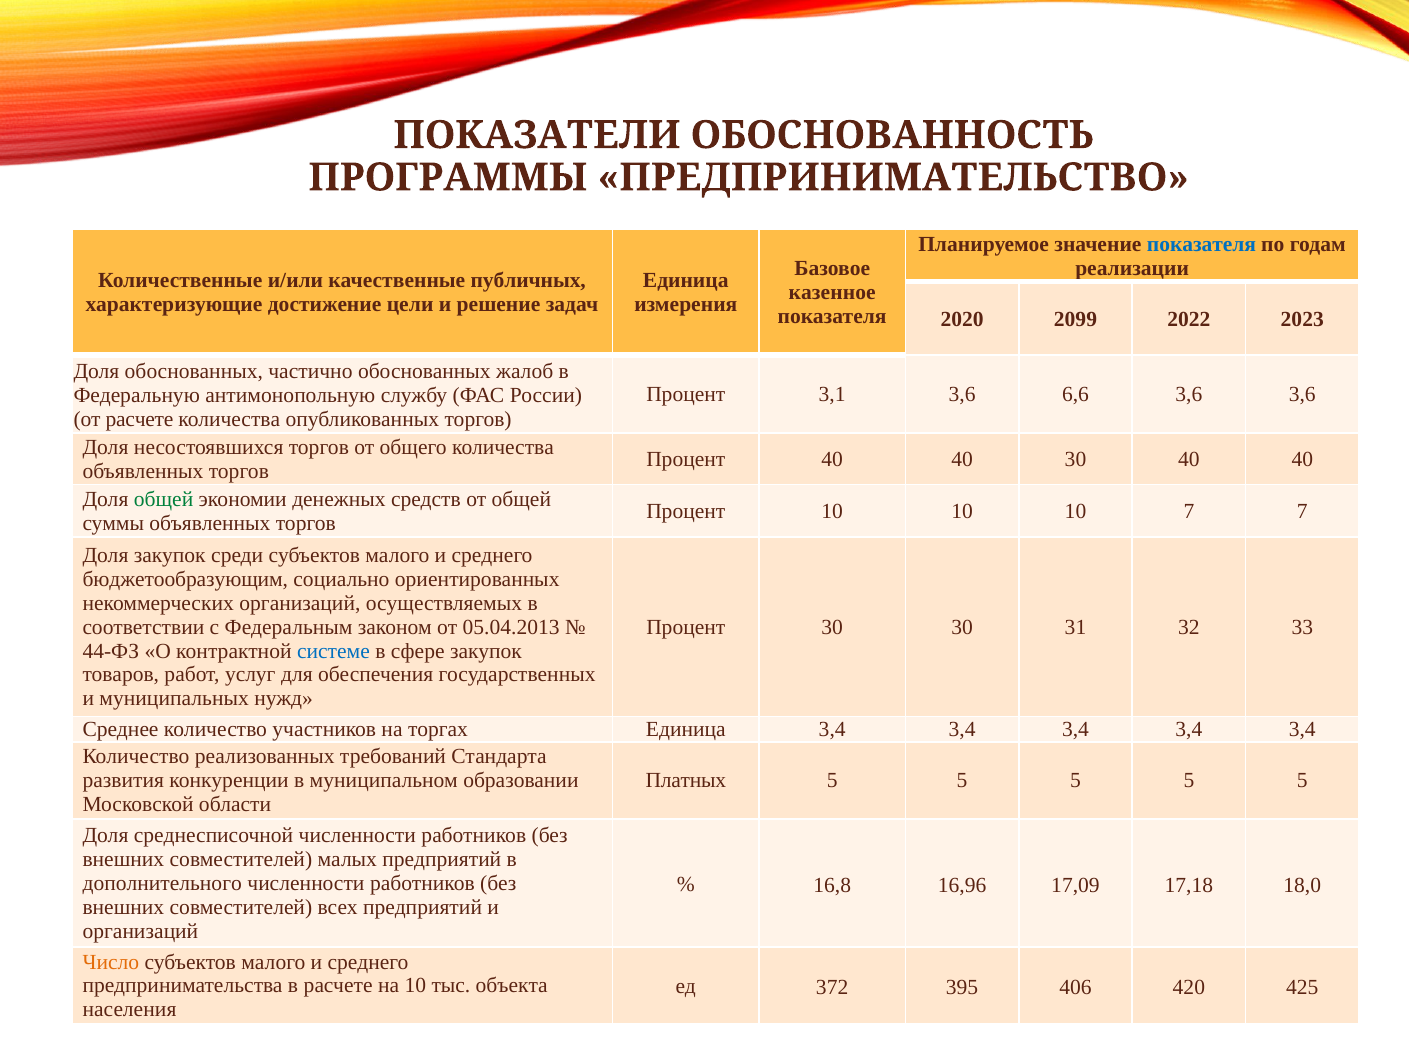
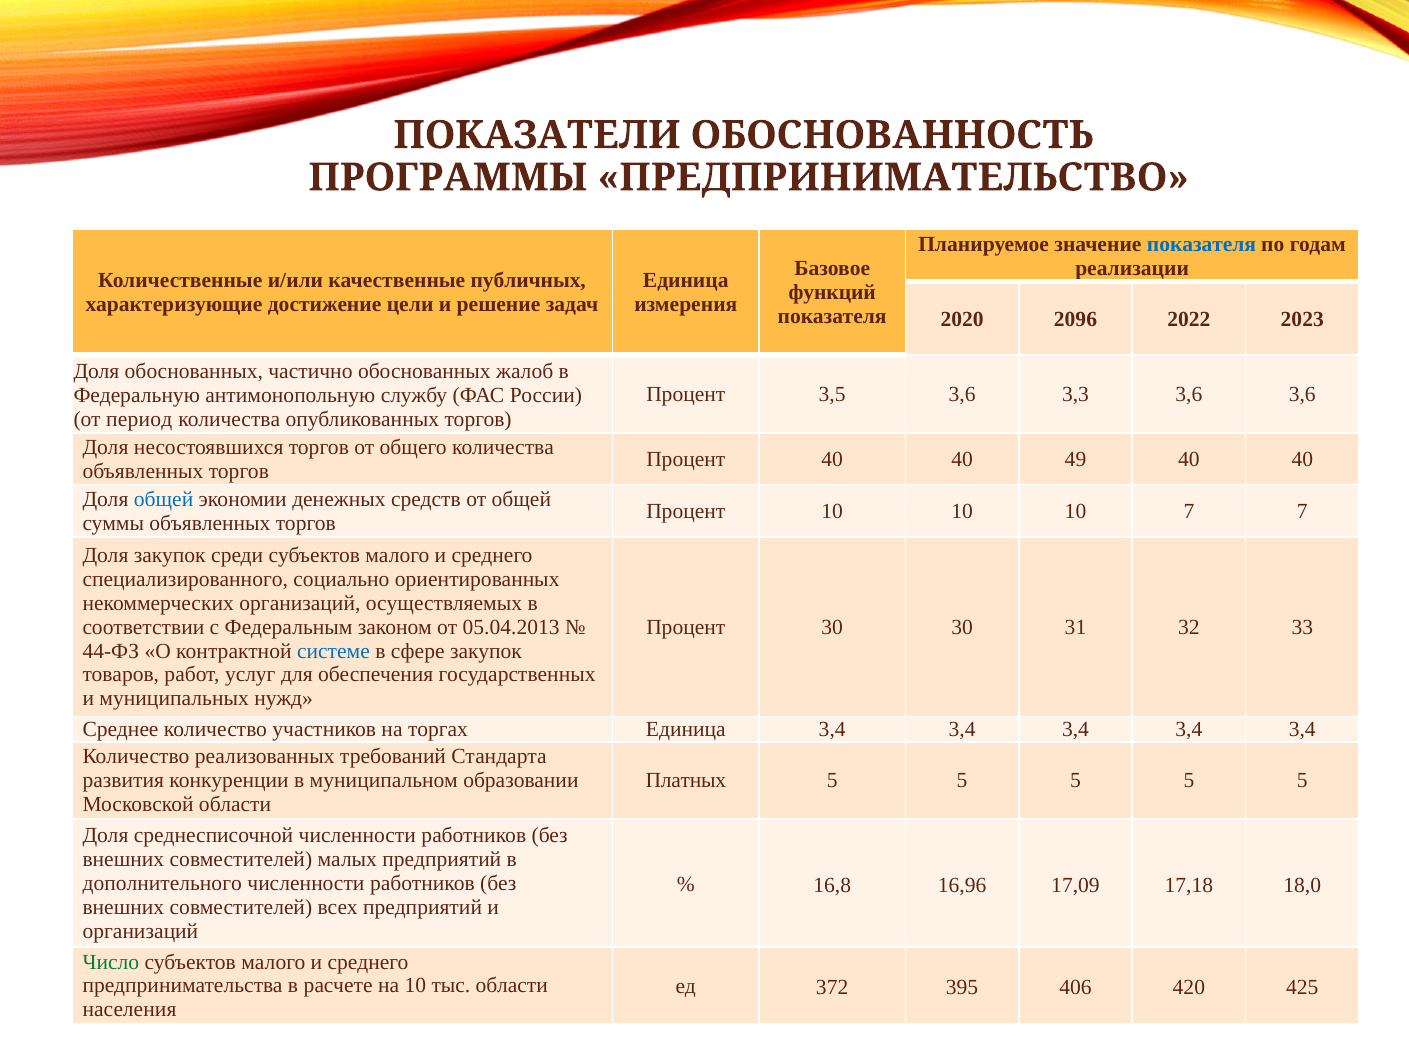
казенное: казенное -> функций
2099: 2099 -> 2096
3,1: 3,1 -> 3,5
6,6: 6,6 -> 3,3
от расчете: расчете -> период
40 30: 30 -> 49
общей at (164, 499) colour: green -> blue
бюджетообразующим: бюджетообразующим -> специализированного
Число colour: orange -> green
тыс объекта: объекта -> области
